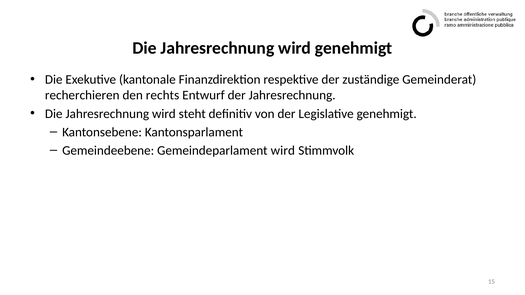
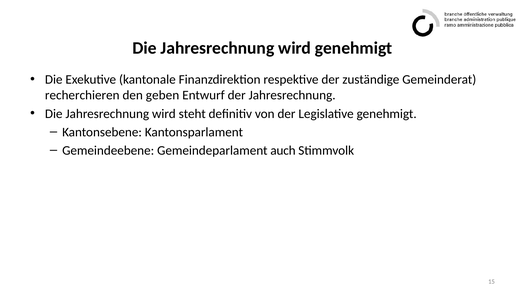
rechts: rechts -> geben
Gemeindeparlament wird: wird -> auch
